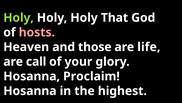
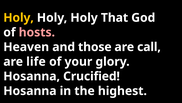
Holy at (19, 18) colour: light green -> yellow
life: life -> call
call: call -> life
Proclaim: Proclaim -> Crucified
